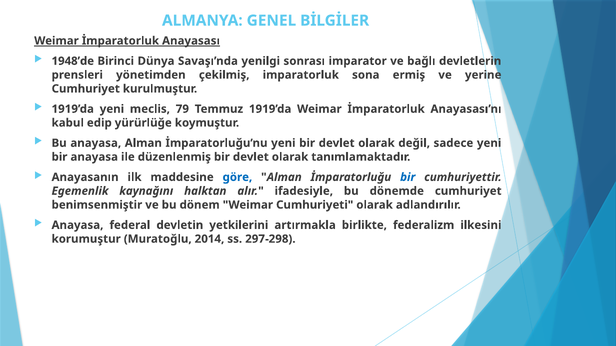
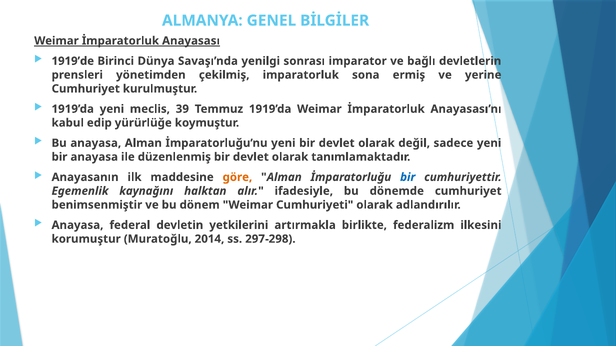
1948’de: 1948’de -> 1919’de
79: 79 -> 39
göre colour: blue -> orange
